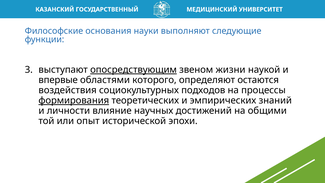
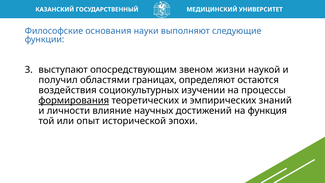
опосредствующим underline: present -> none
впервые: впервые -> получил
которого: которого -> границах
подходов: подходов -> изучении
общими: общими -> функция
